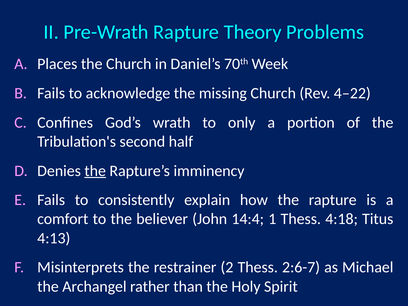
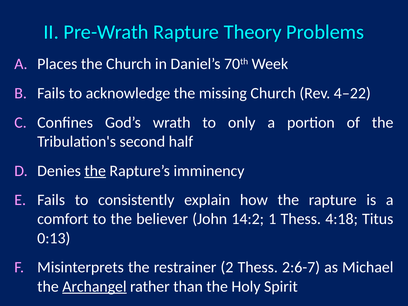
14:4: 14:4 -> 14:2
4:13: 4:13 -> 0:13
Archangel underline: none -> present
